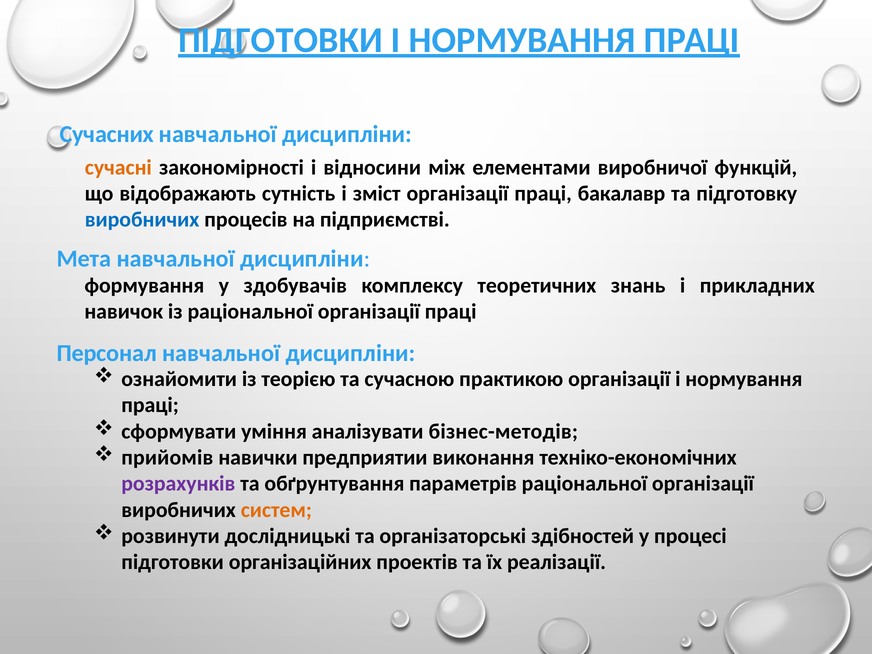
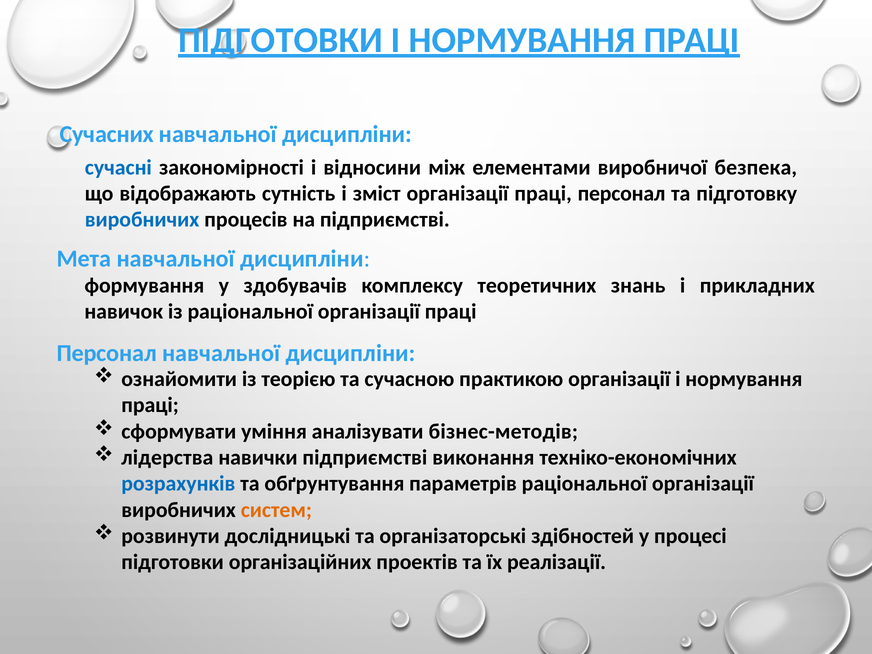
сучасні colour: orange -> blue
функцій: функцій -> безпека
зміст організації праці бакалавр: бакалавр -> персонал
прийомів: прийомів -> лідерства
навички предприятии: предприятии -> підприємстві
розрахунків colour: purple -> blue
